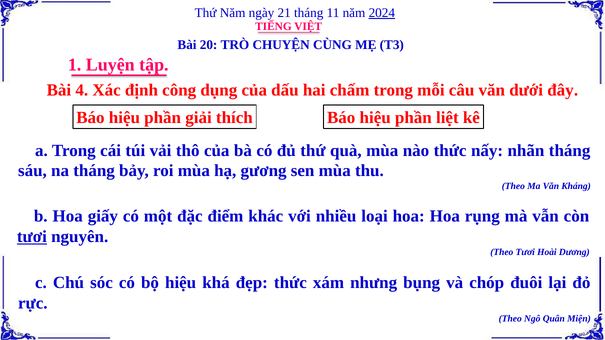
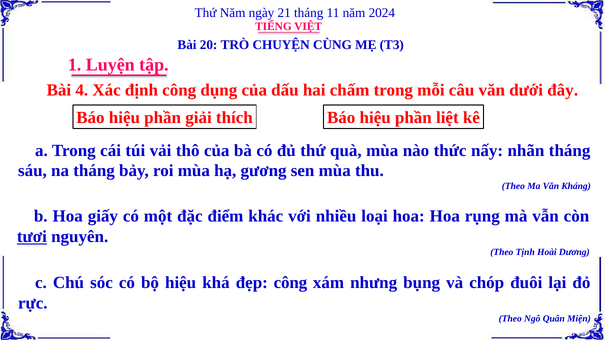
2024 underline: present -> none
Theo Tươi: Tươi -> Tịnh
đẹp thức: thức -> công
